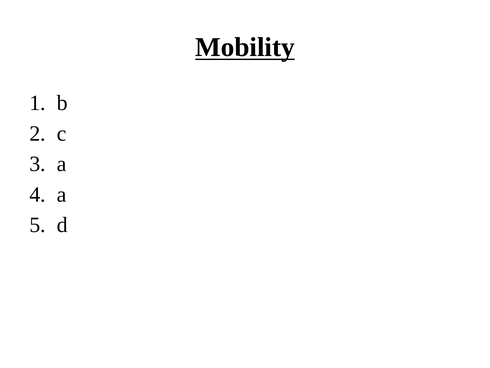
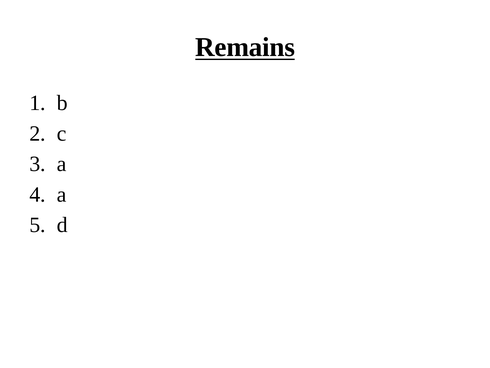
Mobility: Mobility -> Remains
